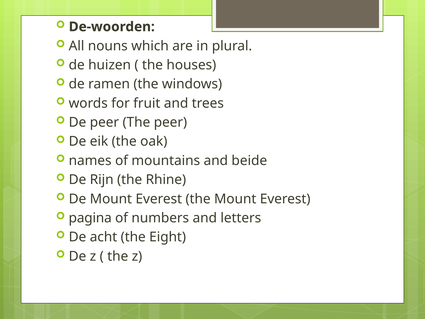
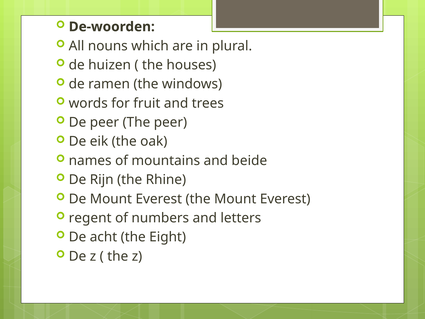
pagina: pagina -> regent
